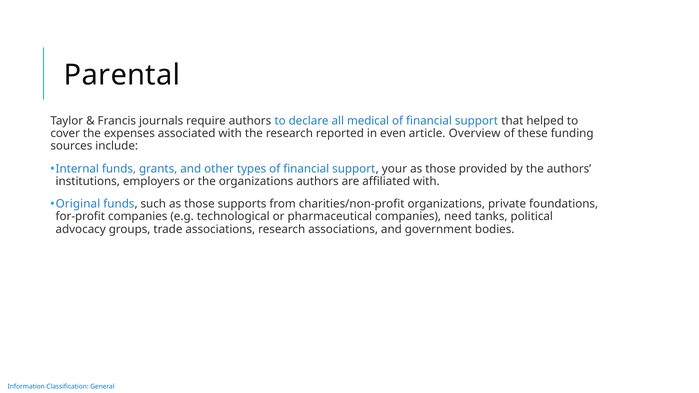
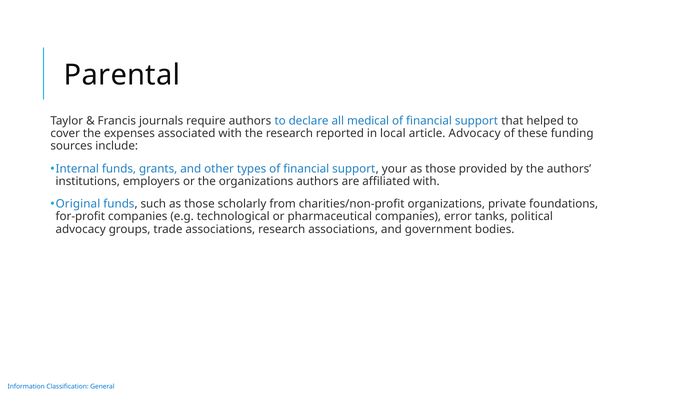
even: even -> local
article Overview: Overview -> Advocacy
supports: supports -> scholarly
need: need -> error
